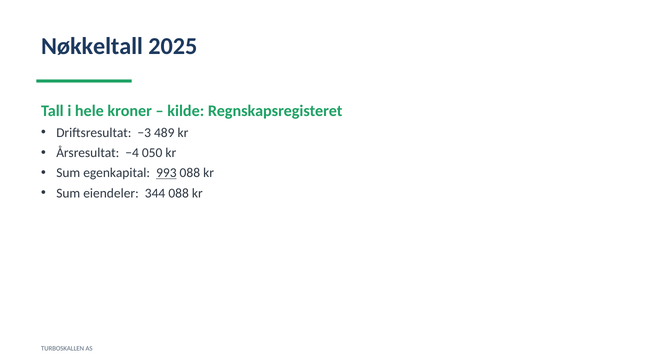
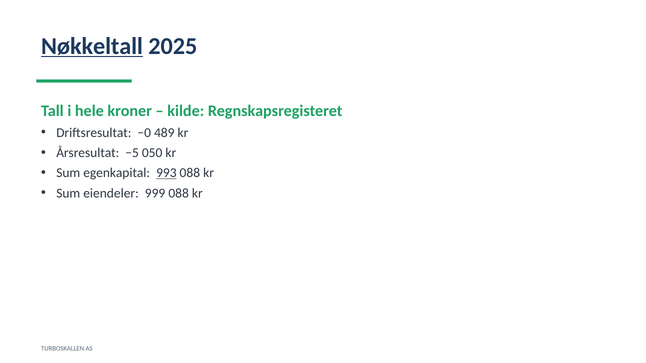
Nøkkeltall underline: none -> present
−3: −3 -> −0
−4: −4 -> −5
344: 344 -> 999
